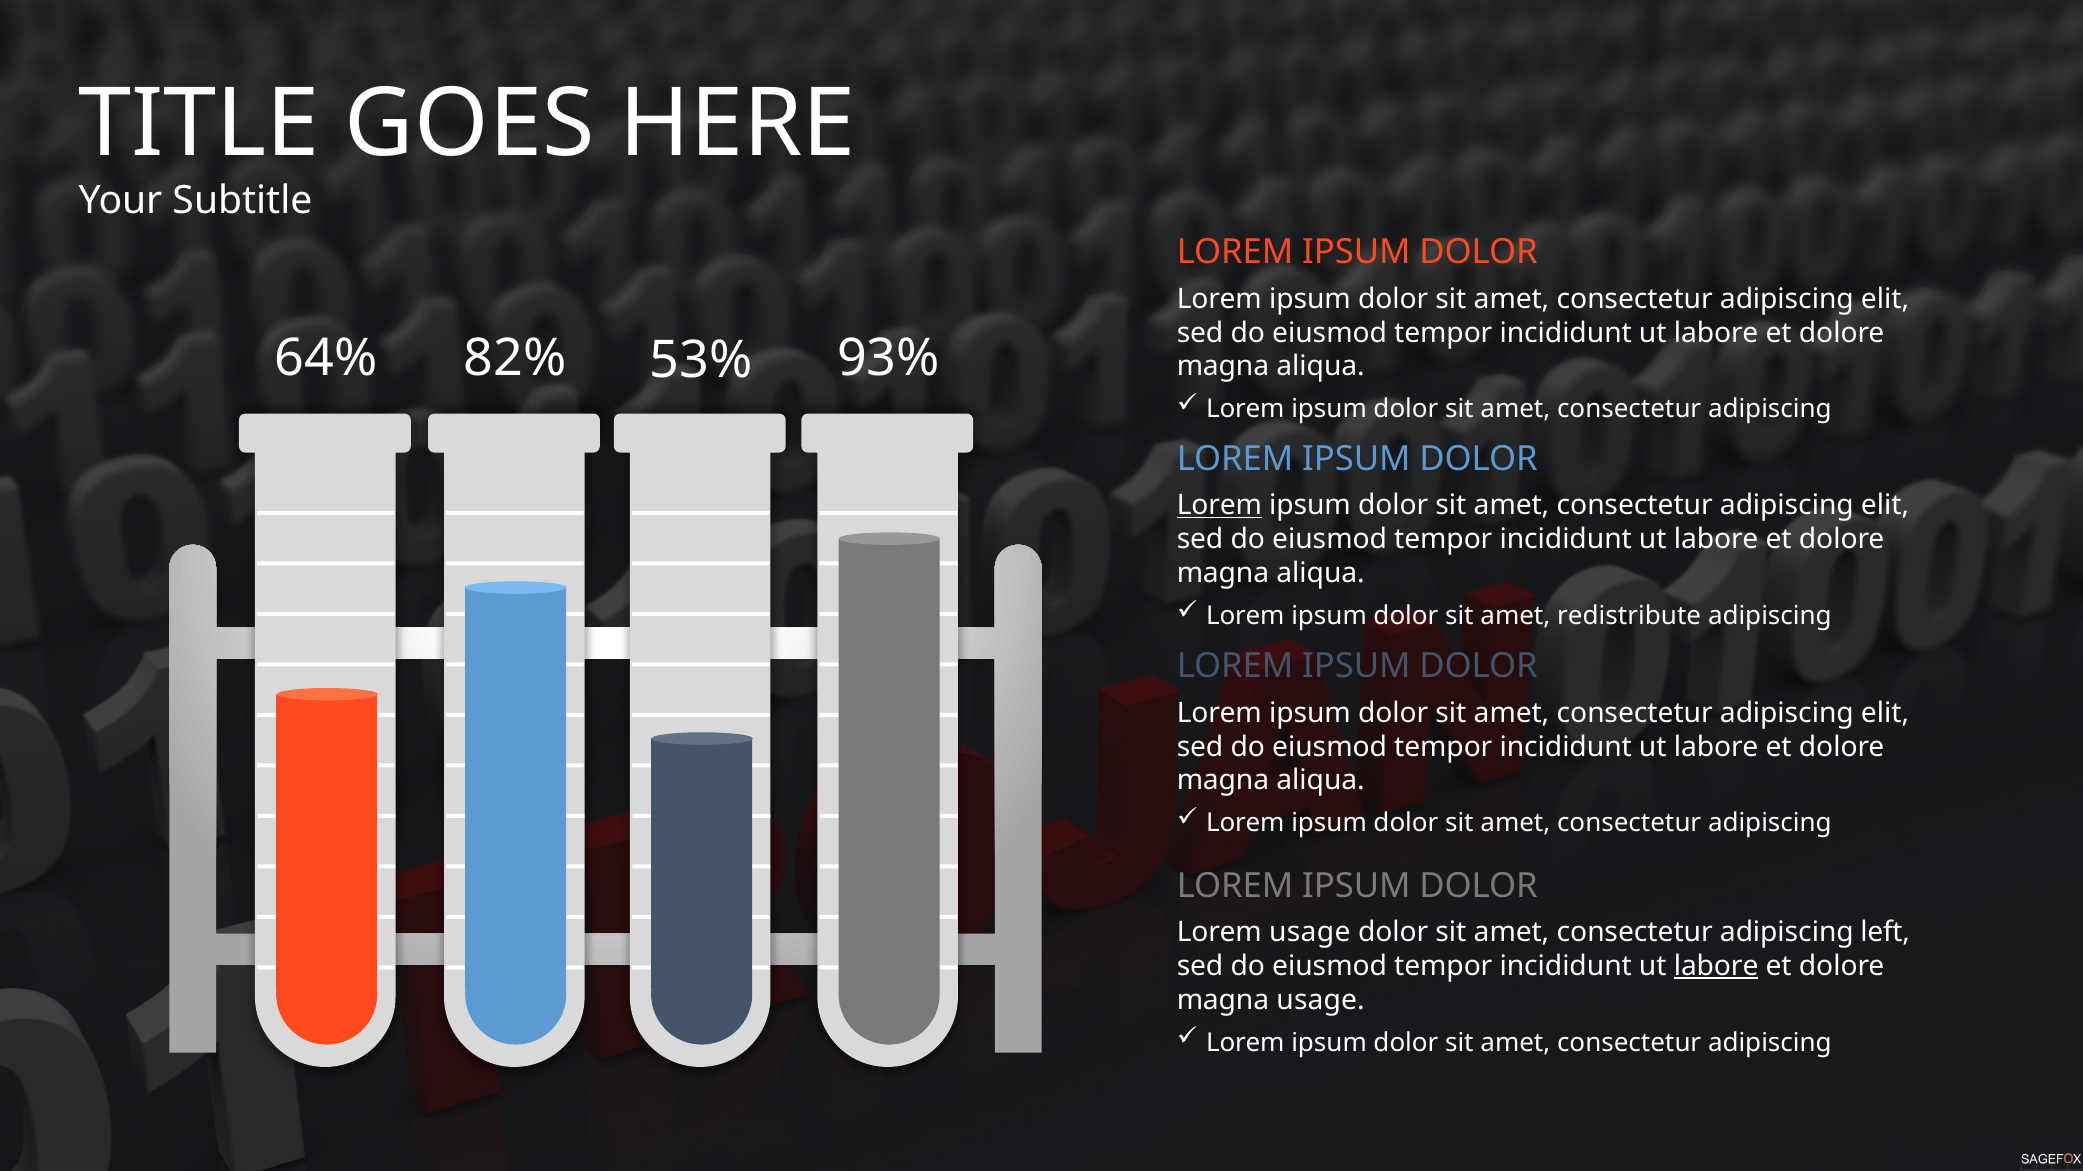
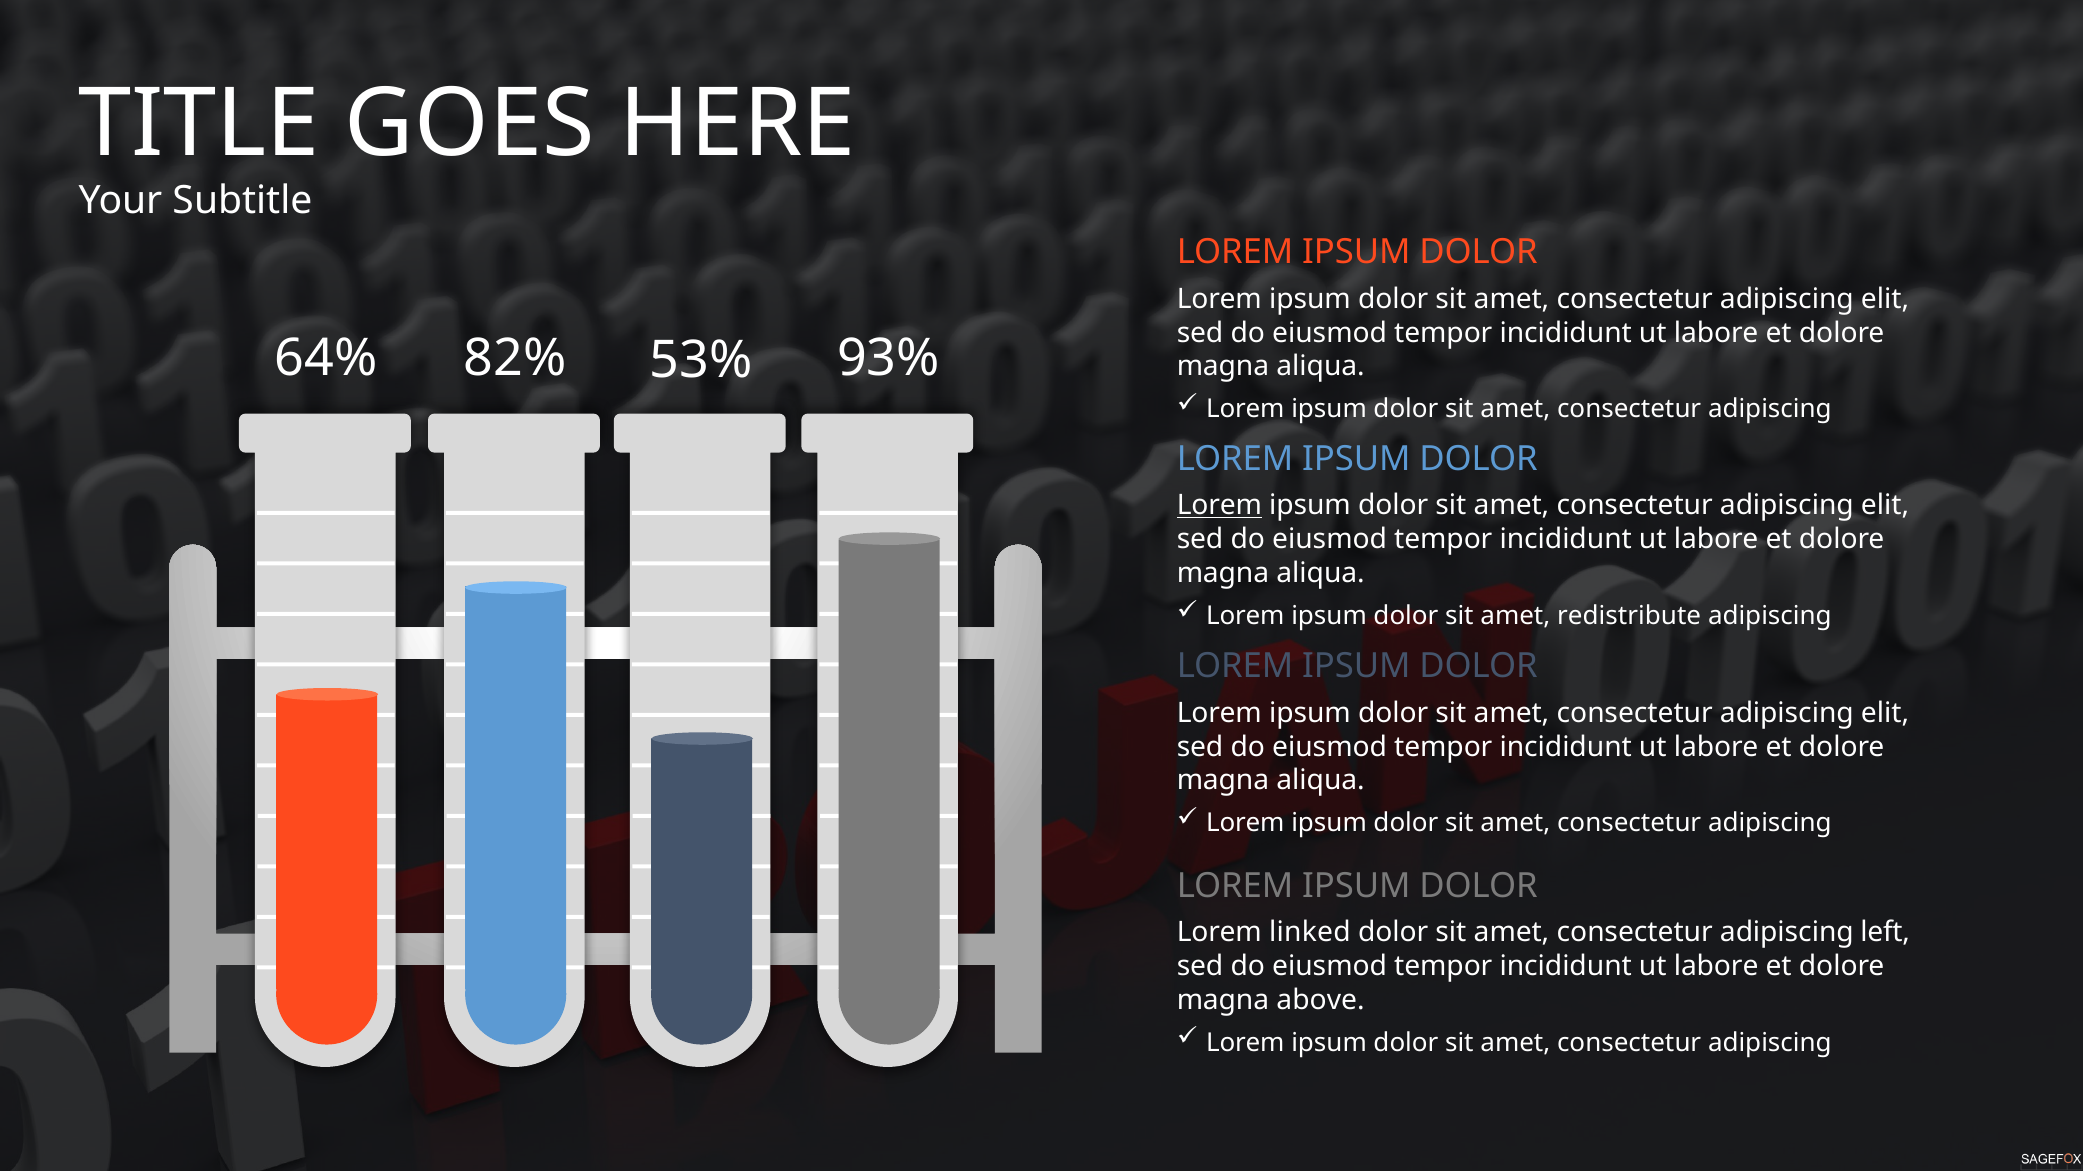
Lorem usage: usage -> linked
labore at (1716, 966) underline: present -> none
magna usage: usage -> above
